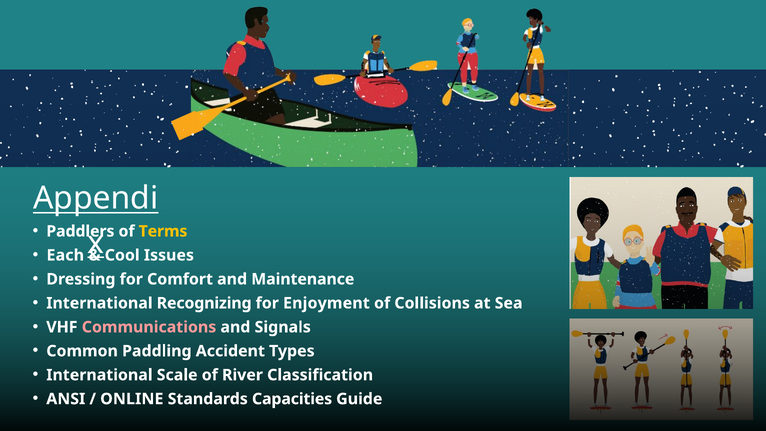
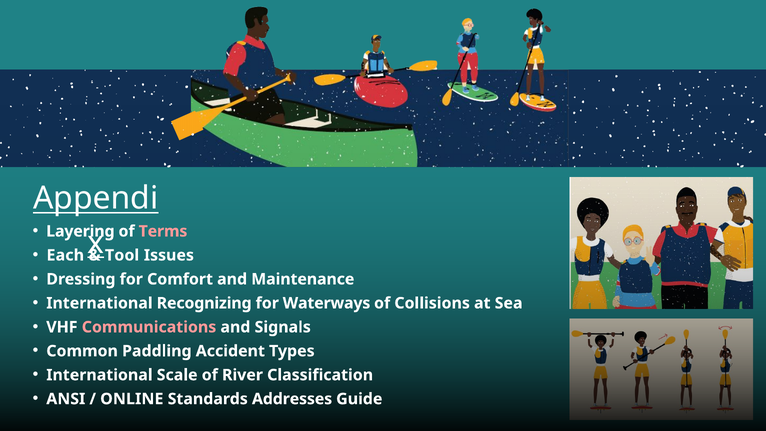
Paddlers: Paddlers -> Layering
Terms colour: yellow -> pink
Cool: Cool -> Tool
Enjoyment: Enjoyment -> Waterways
Capacities: Capacities -> Addresses
